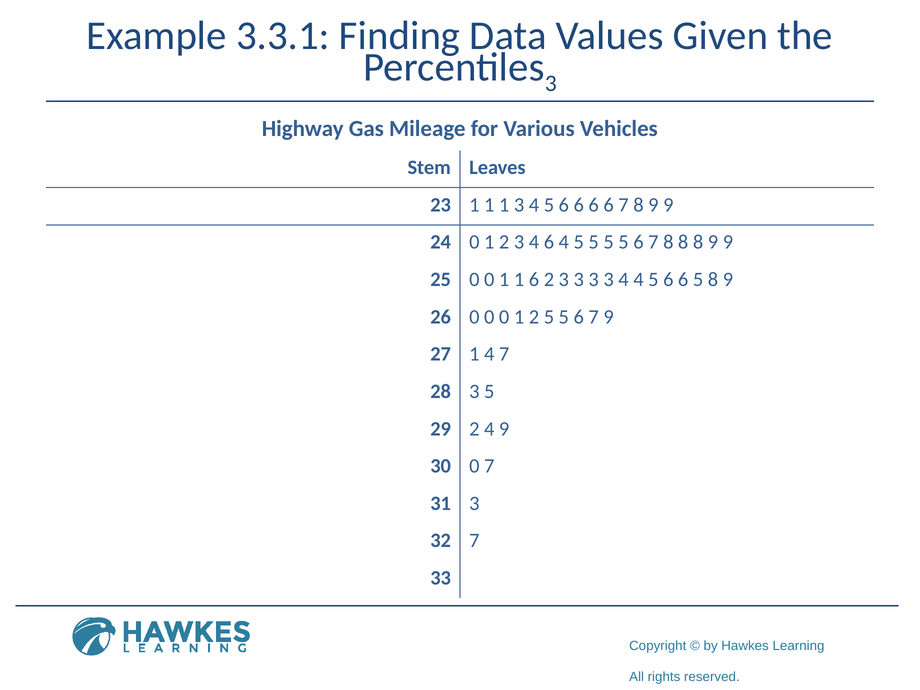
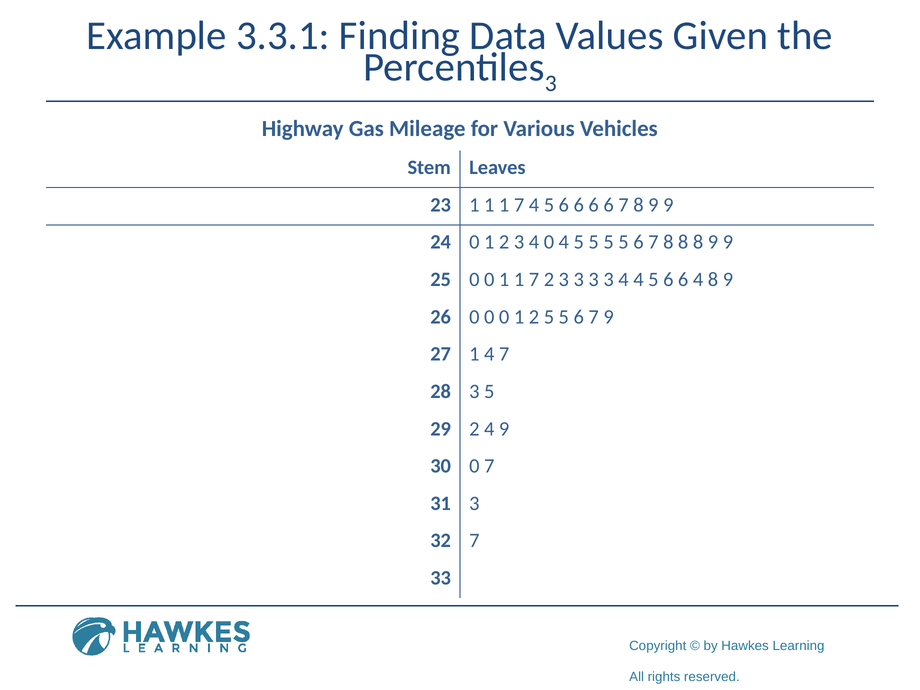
1 1 1 3: 3 -> 7
4 6: 6 -> 0
0 1 1 6: 6 -> 7
6 5: 5 -> 4
